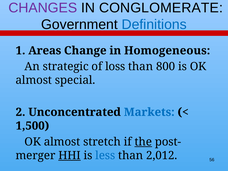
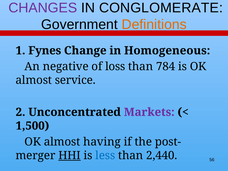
Definitions colour: blue -> orange
Areas: Areas -> Fynes
strategic: strategic -> negative
800: 800 -> 784
special: special -> service
Markets colour: blue -> purple
stretch: stretch -> having
the underline: present -> none
2,012: 2,012 -> 2,440
